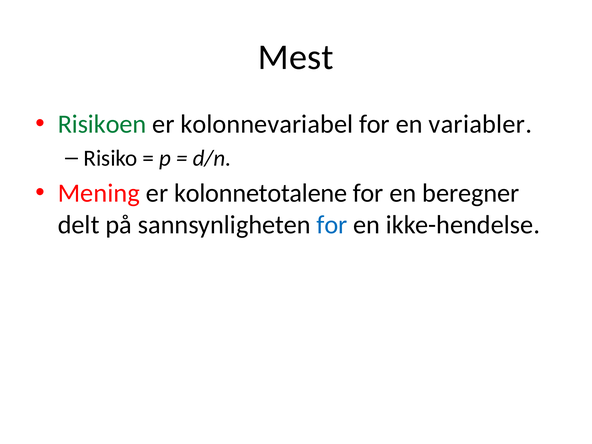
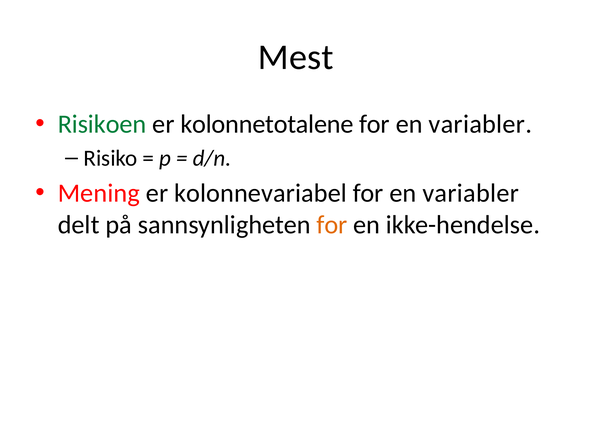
kolonnevariabel: kolonnevariabel -> kolonnetotalene
kolonnetotalene: kolonnetotalene -> kolonnevariabel
beregner at (471, 193): beregner -> variabler
for at (332, 225) colour: blue -> orange
